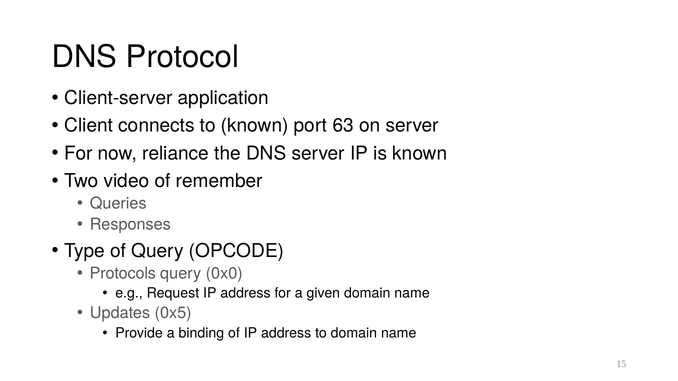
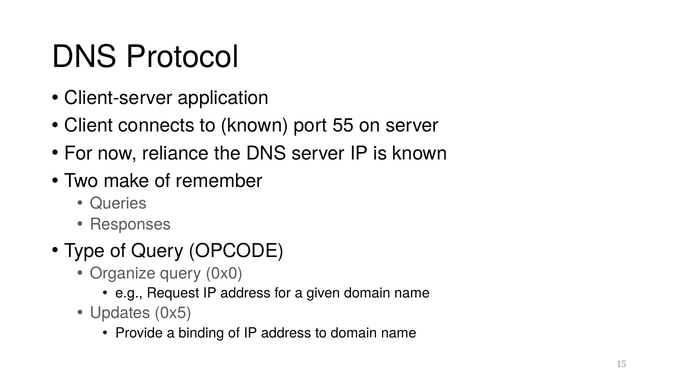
63: 63 -> 55
video: video -> make
Protocols: Protocols -> Organize
